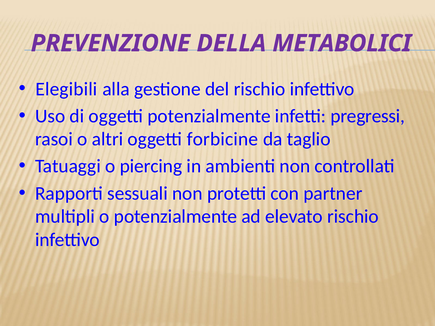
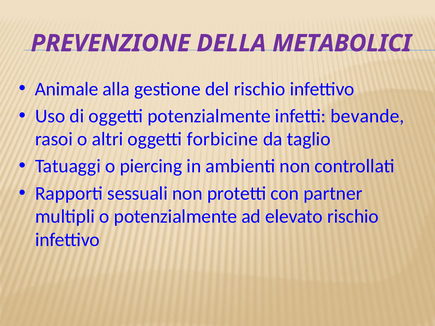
Elegibili: Elegibili -> Animale
pregressi: pregressi -> bevande
